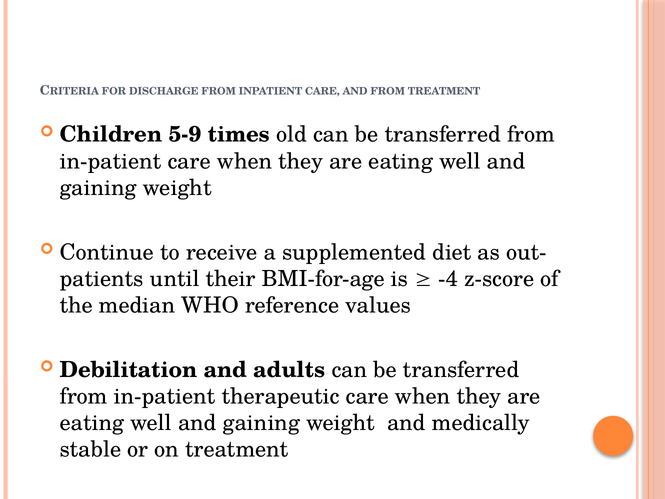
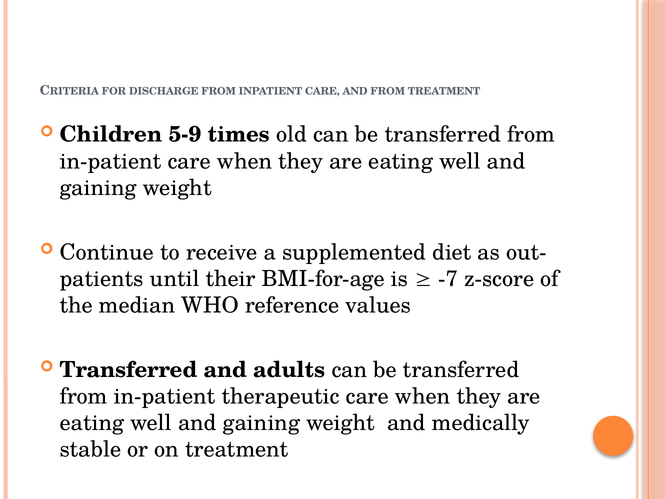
-4: -4 -> -7
Debilitation at (129, 370): Debilitation -> Transferred
